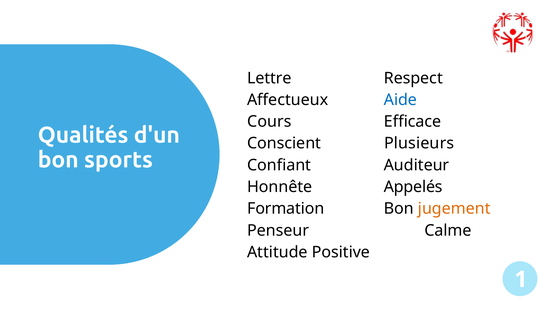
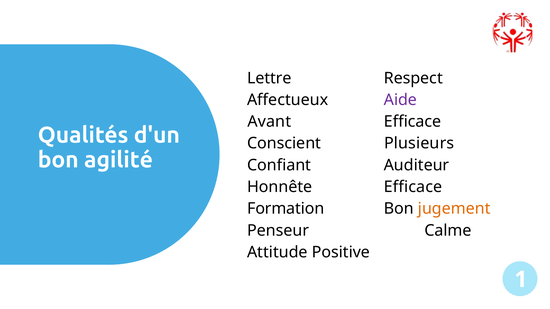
Aide colour: blue -> purple
Cours: Cours -> Avant
sports: sports -> agilité
Appelés at (413, 187): Appelés -> Efficace
